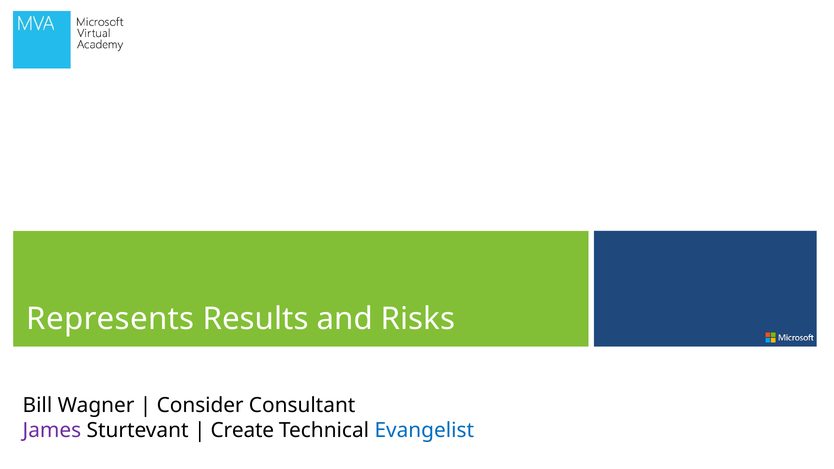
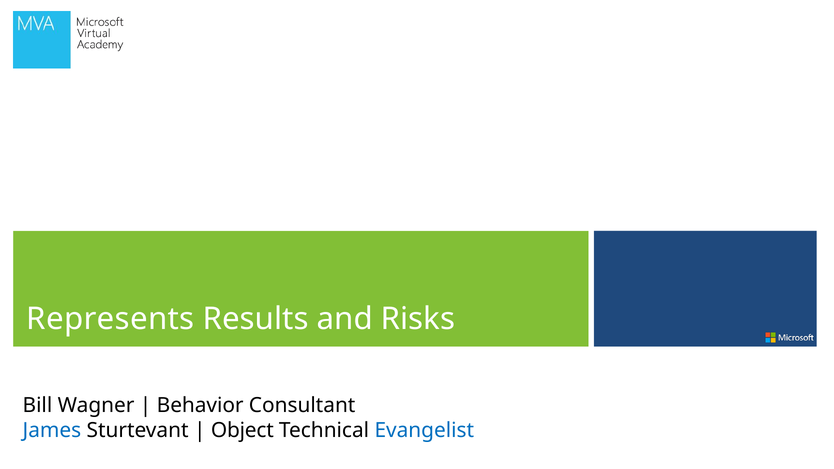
Consider: Consider -> Behavior
James colour: purple -> blue
Create: Create -> Object
